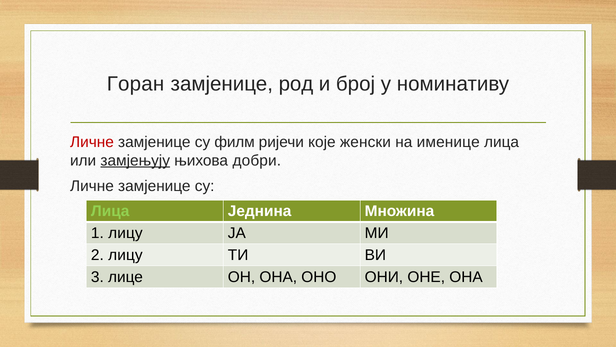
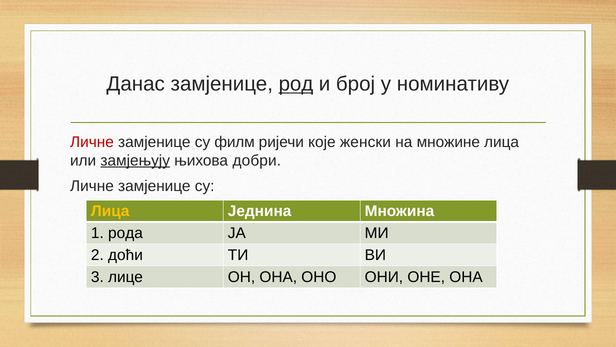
Горан: Горан -> Данас
род underline: none -> present
именице: именице -> множине
Лица at (110, 211) colour: light green -> yellow
1 лицу: лицу -> рода
2 лицу: лицу -> доћи
